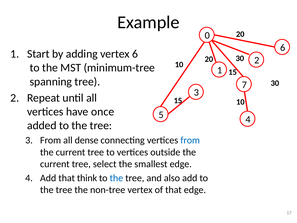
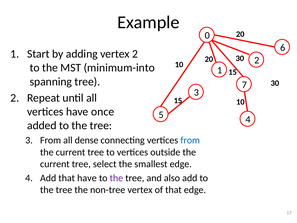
vertex 6: 6 -> 2
minimum-tree: minimum-tree -> minimum-into
that think: think -> have
the at (116, 178) colour: blue -> purple
